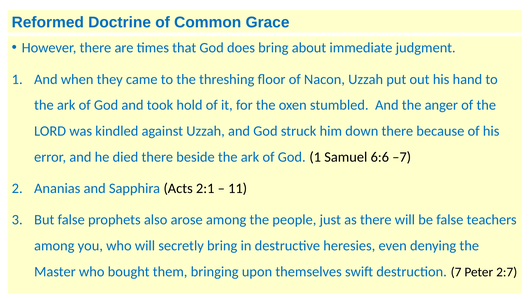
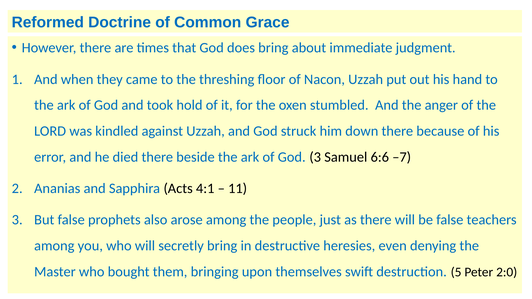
God 1: 1 -> 3
2:1: 2:1 -> 4:1
7: 7 -> 5
2:7: 2:7 -> 2:0
